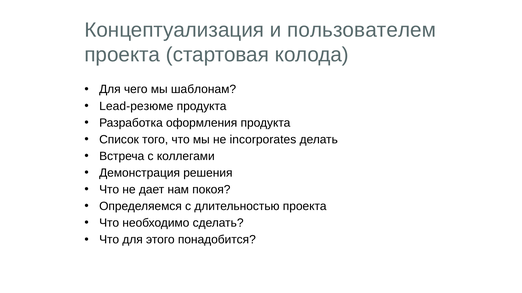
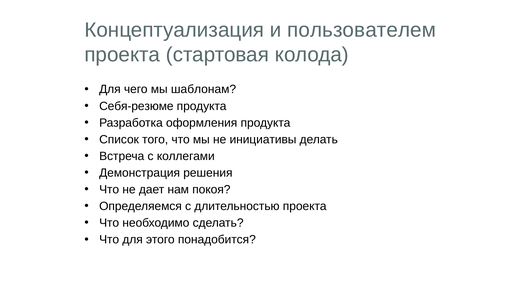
Lead-резюме: Lead-резюме -> Себя-резюме
incorporates: incorporates -> инициативы
